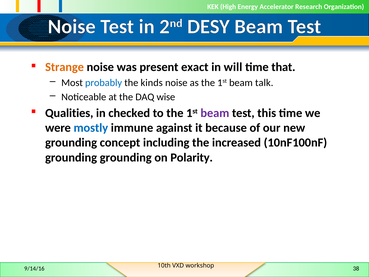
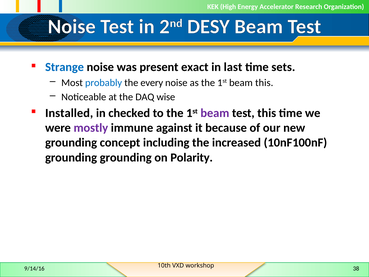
Strange colour: orange -> blue
will: will -> last
that: that -> sets
kinds: kinds -> every
beam talk: talk -> this
Qualities: Qualities -> Installed
mostly colour: blue -> purple
